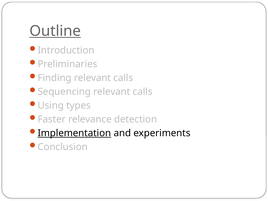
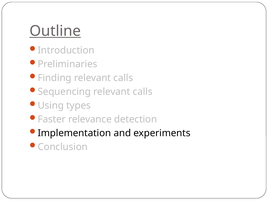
Implementation underline: present -> none
